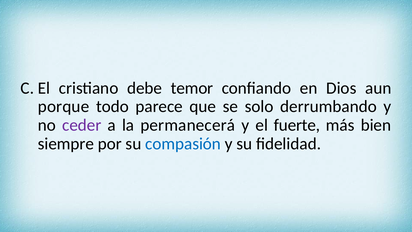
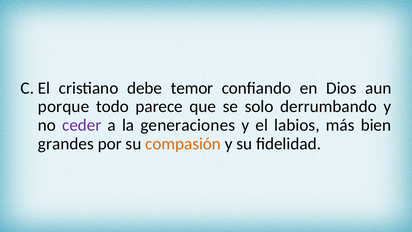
permanecerá: permanecerá -> generaciones
fuerte: fuerte -> labios
siempre: siempre -> grandes
compasión colour: blue -> orange
